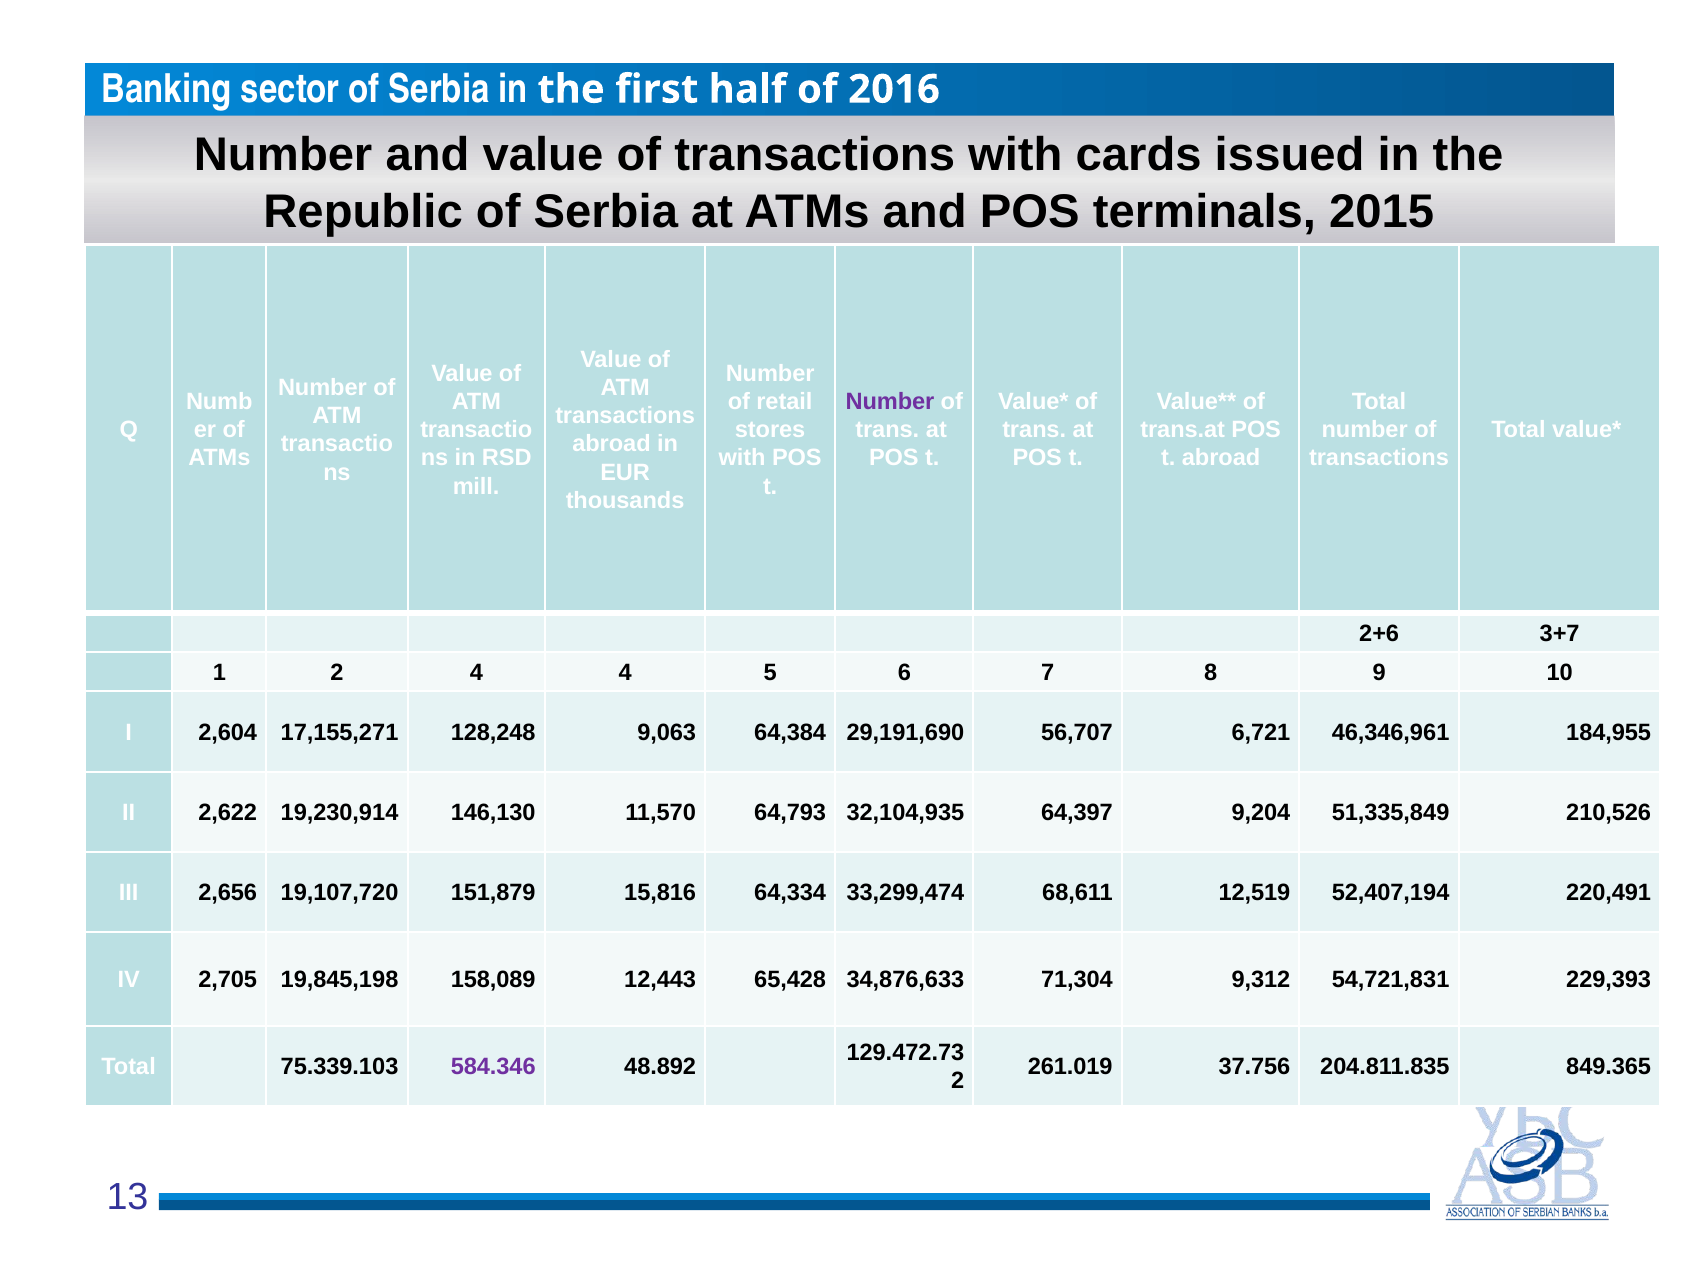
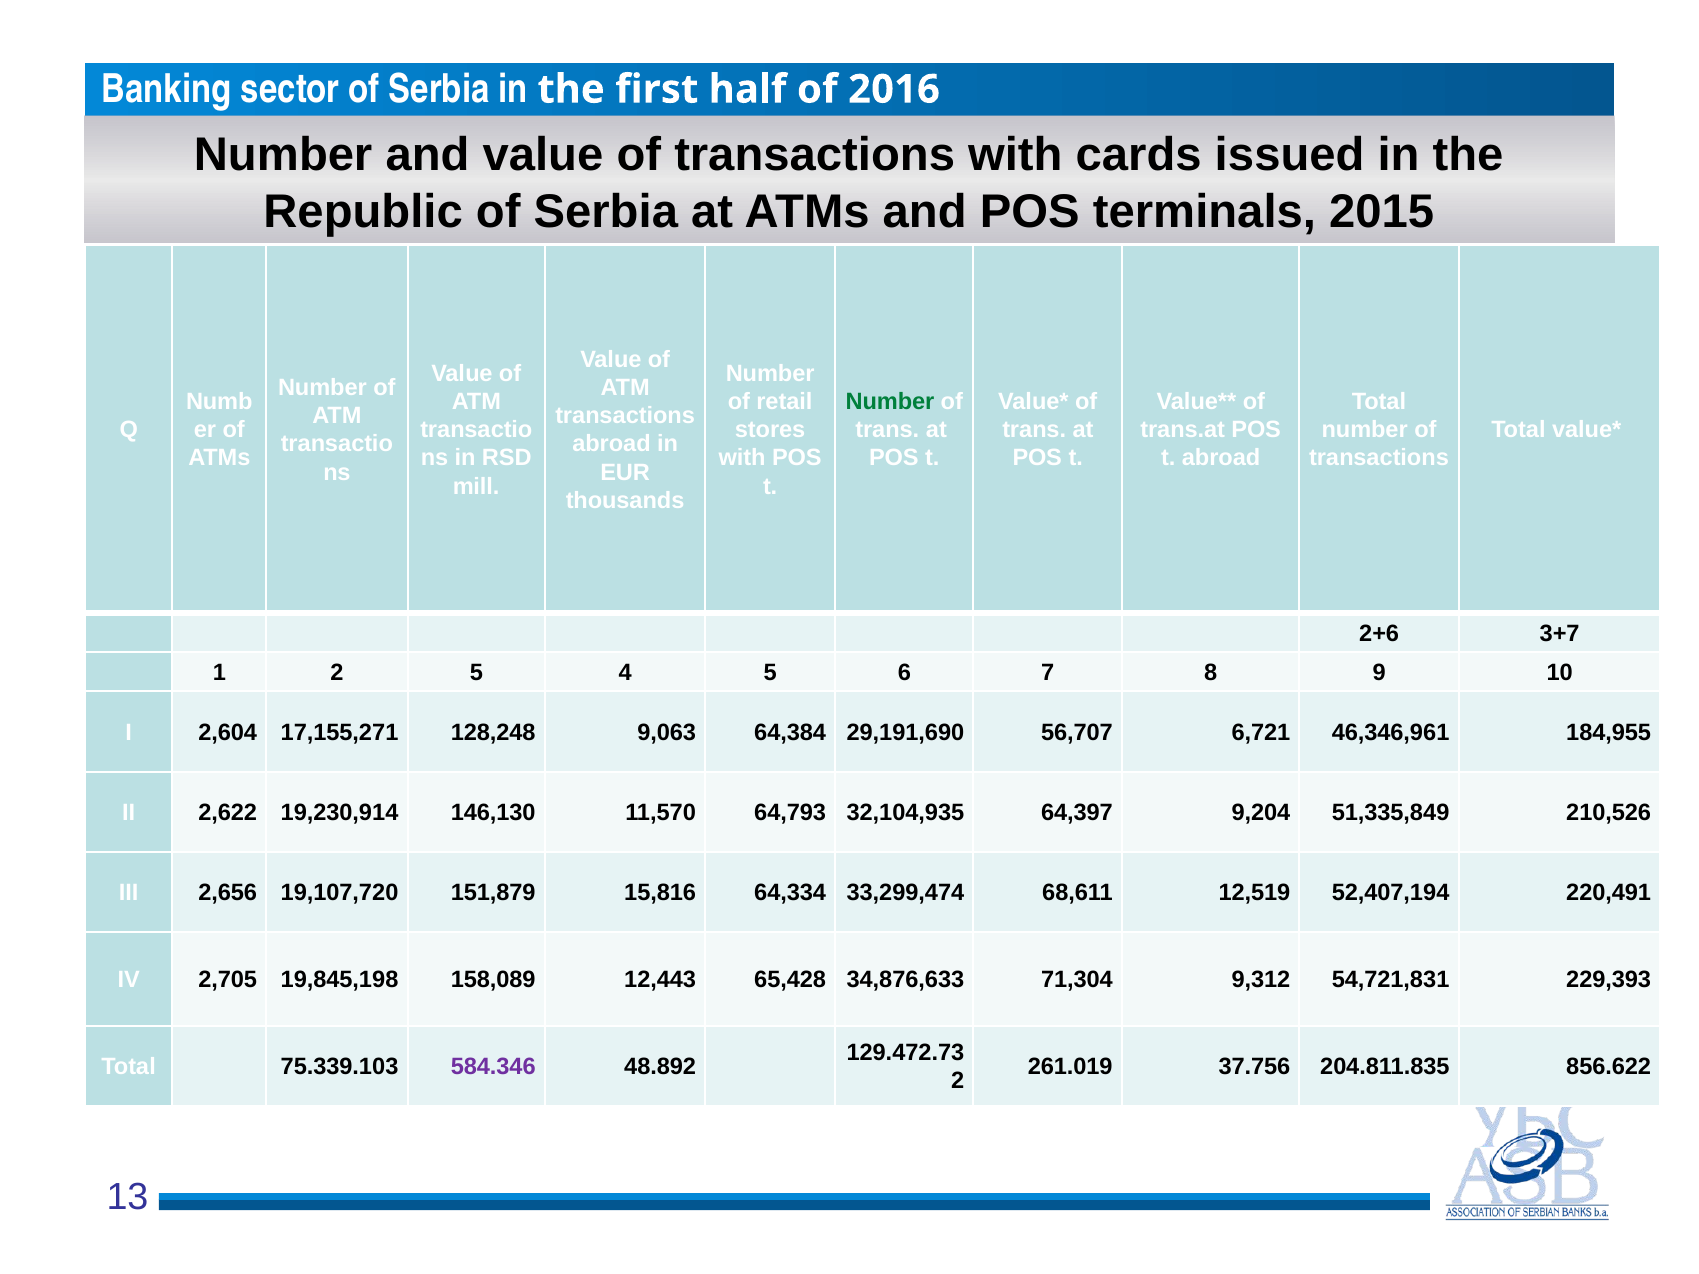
Number at (890, 402) colour: purple -> green
2 4: 4 -> 5
849.365: 849.365 -> 856.622
